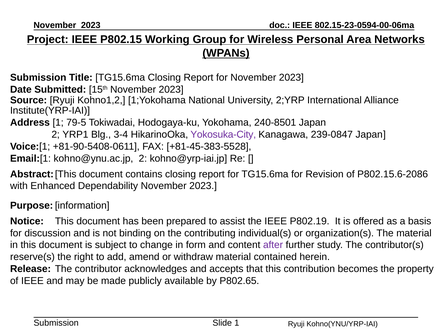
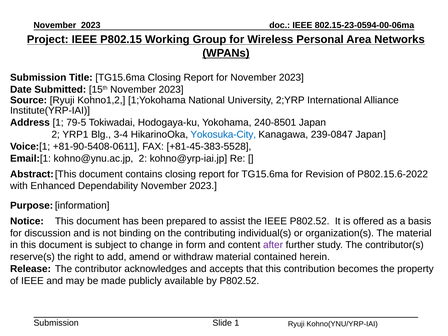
Yokosuka-City colour: purple -> blue
P802.15.6-2086: P802.15.6-2086 -> P802.15.6-2022
IEEE P802.19: P802.19 -> P802.52
by P802.65: P802.65 -> P802.52
